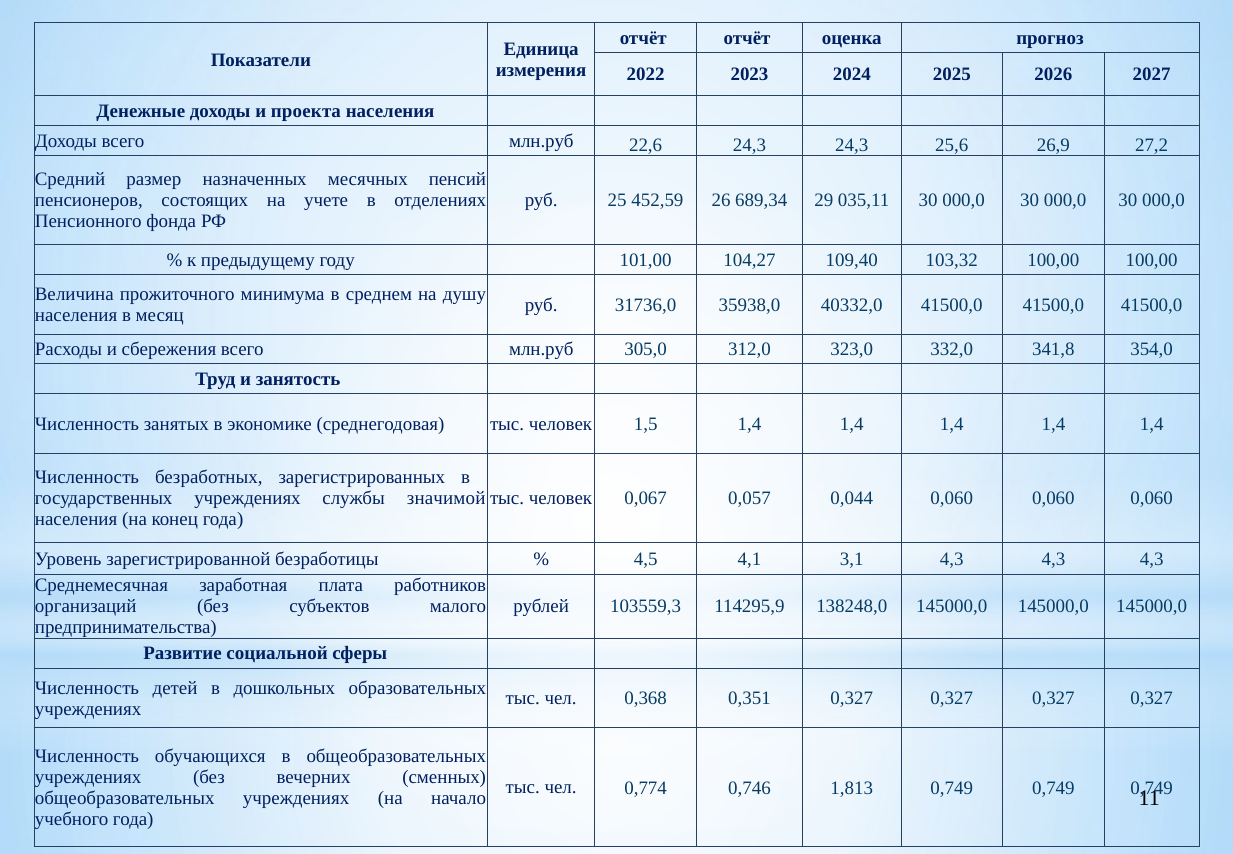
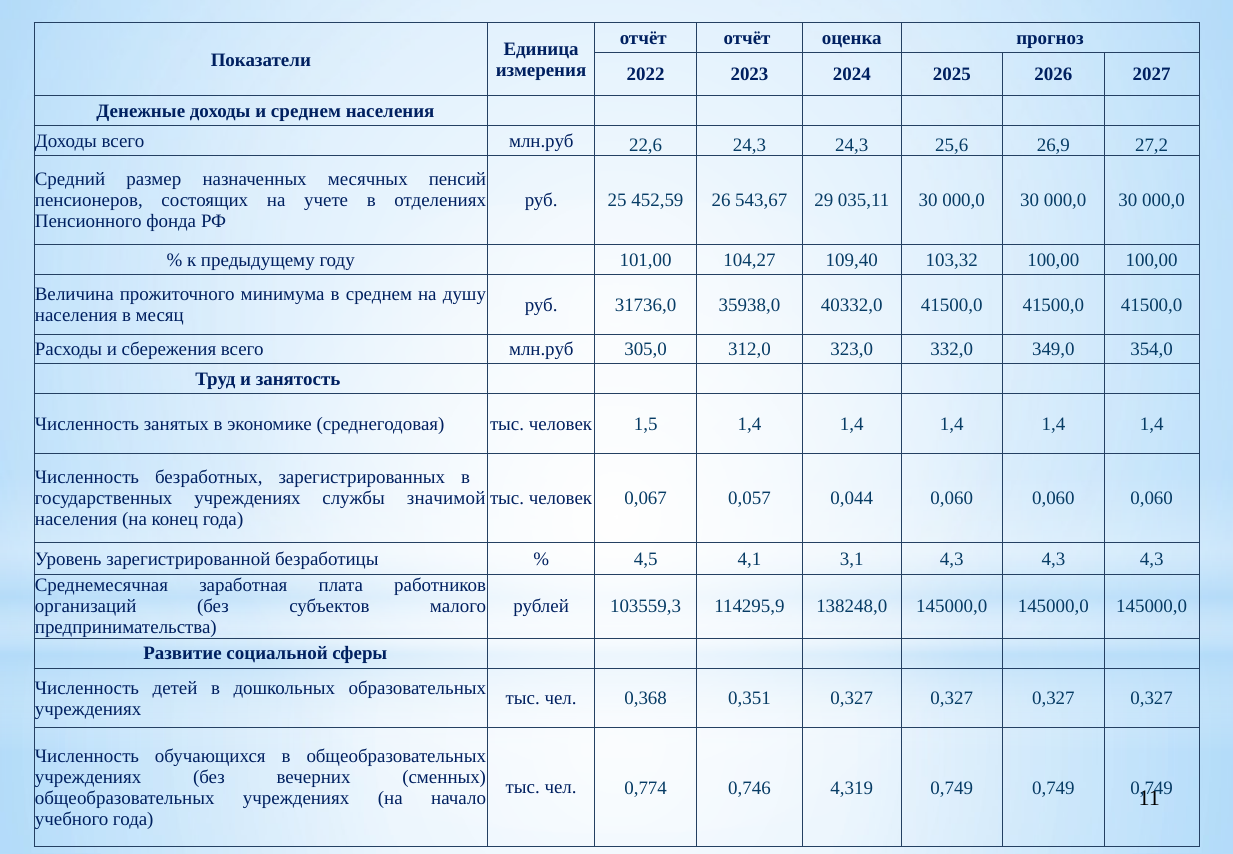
и проекта: проекта -> среднем
689,34: 689,34 -> 543,67
341,8: 341,8 -> 349,0
1,813: 1,813 -> 4,319
